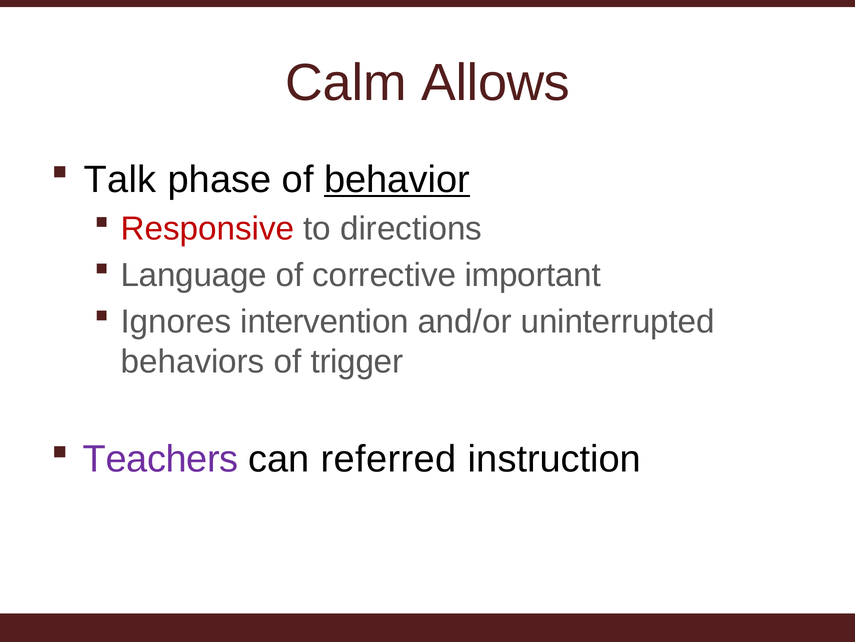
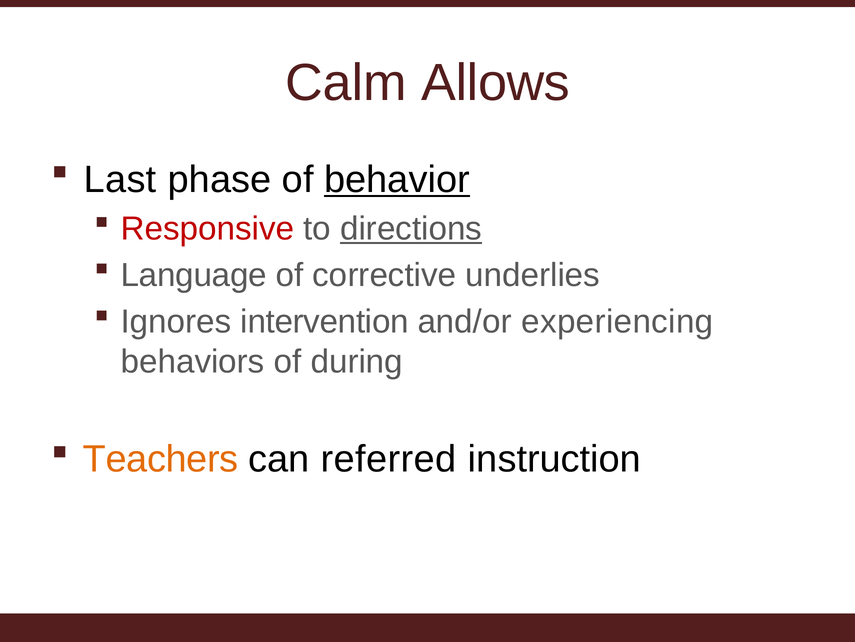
Talk: Talk -> Last
directions underline: none -> present
important: important -> underlies
uninterrupted: uninterrupted -> experiencing
trigger: trigger -> during
Teachers colour: purple -> orange
